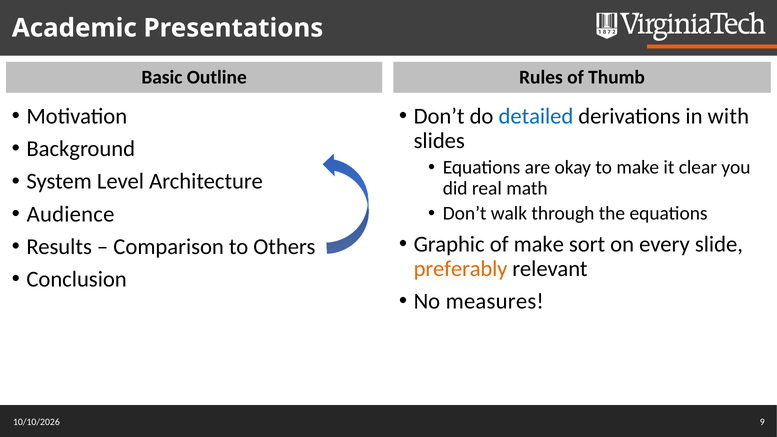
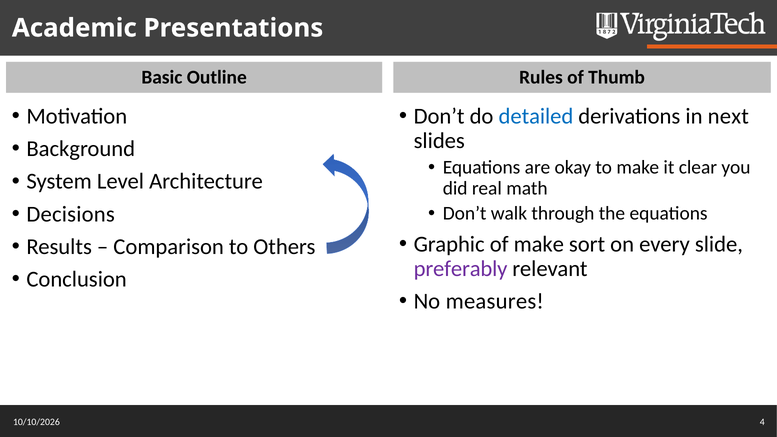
with: with -> next
Audience: Audience -> Decisions
preferably colour: orange -> purple
9: 9 -> 4
